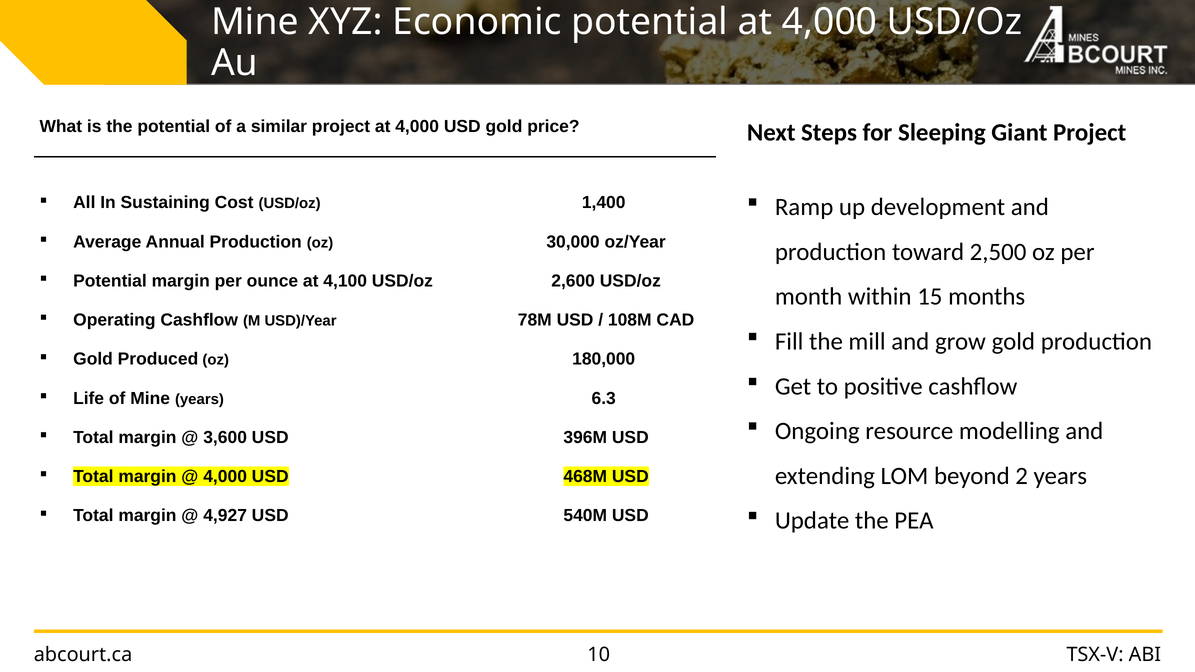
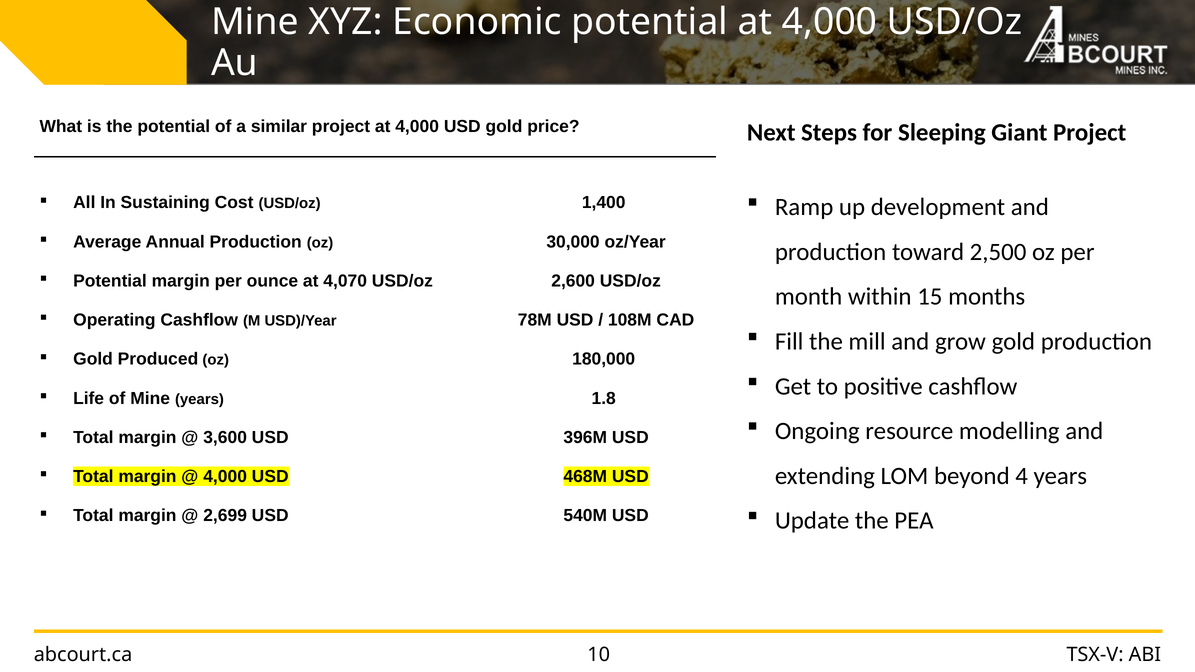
4,100: 4,100 -> 4,070
6.3: 6.3 -> 1.8
2: 2 -> 4
4,927: 4,927 -> 2,699
